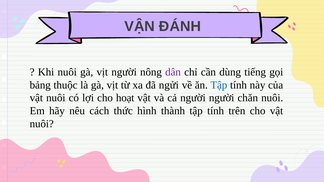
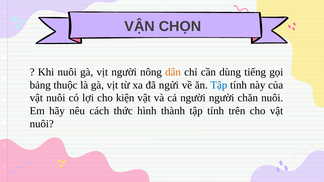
ĐÁNH: ĐÁNH -> CHỌN
dân colour: purple -> orange
hoạt: hoạt -> kiện
